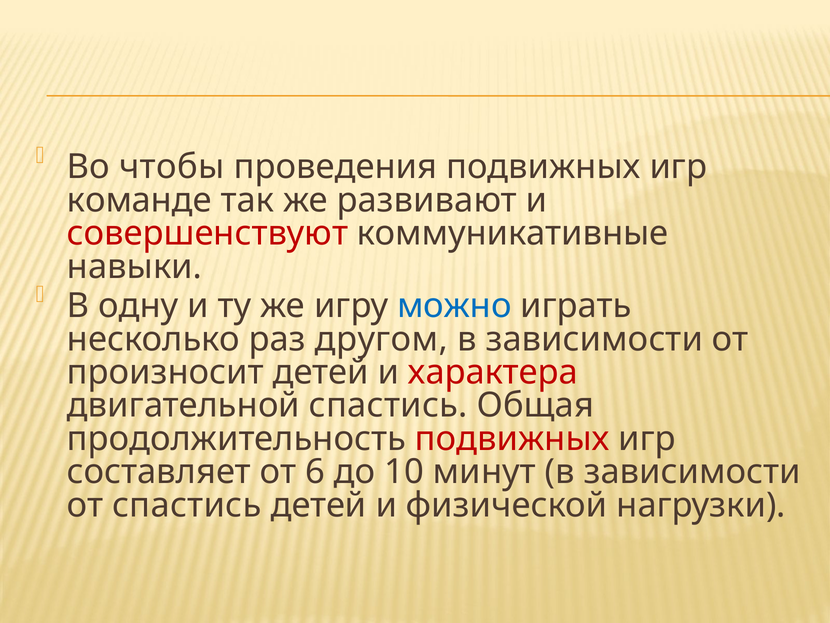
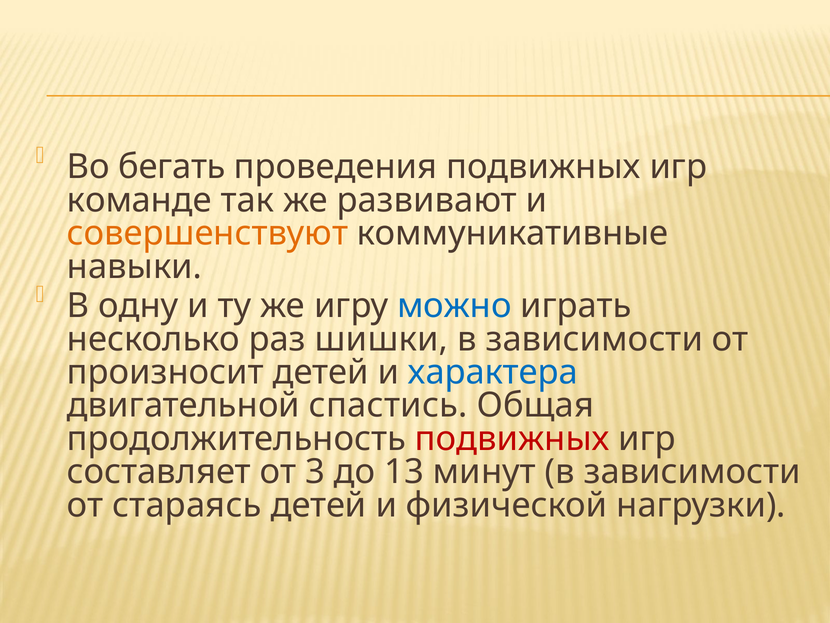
чтобы: чтобы -> бегать
совершенствуют colour: red -> orange
другом: другом -> шишки
характера colour: red -> blue
6: 6 -> 3
10: 10 -> 13
от спастись: спастись -> стараясь
